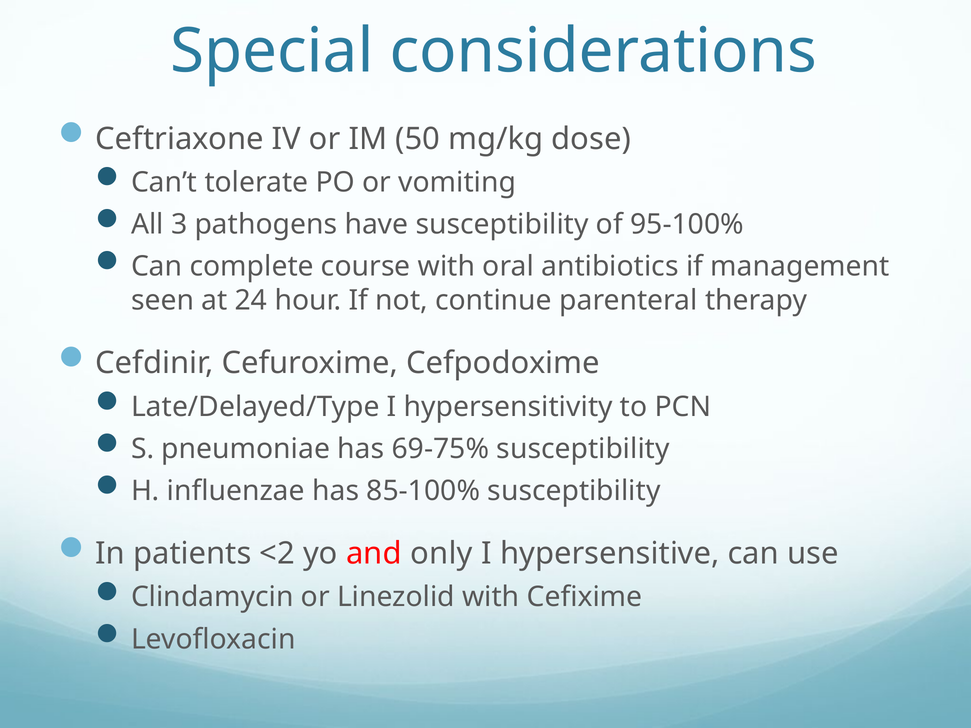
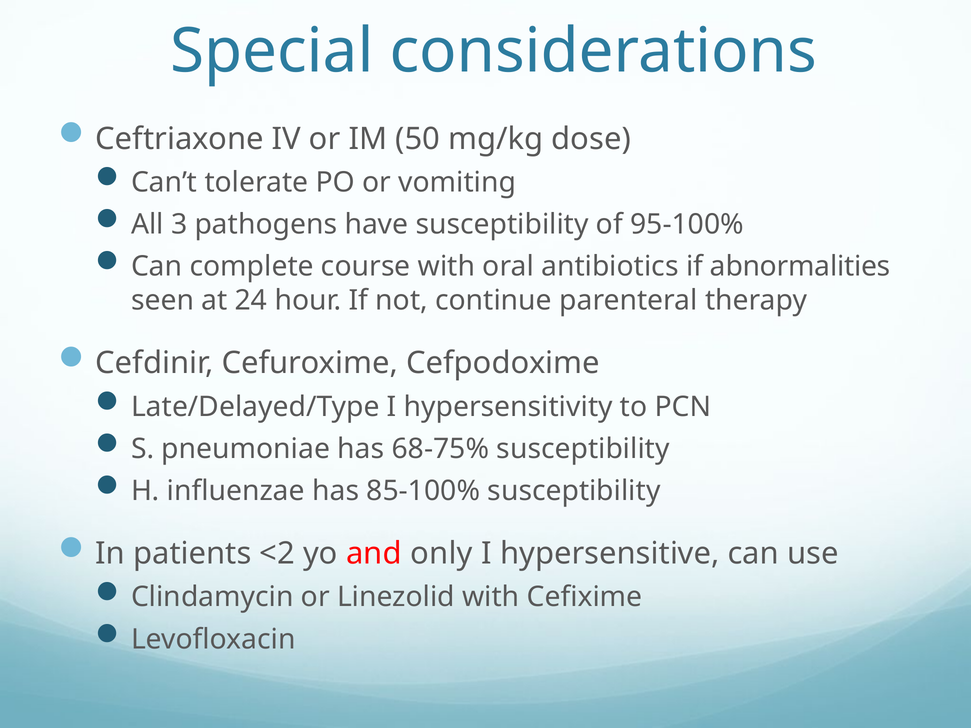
management: management -> abnormalities
69-75%: 69-75% -> 68-75%
